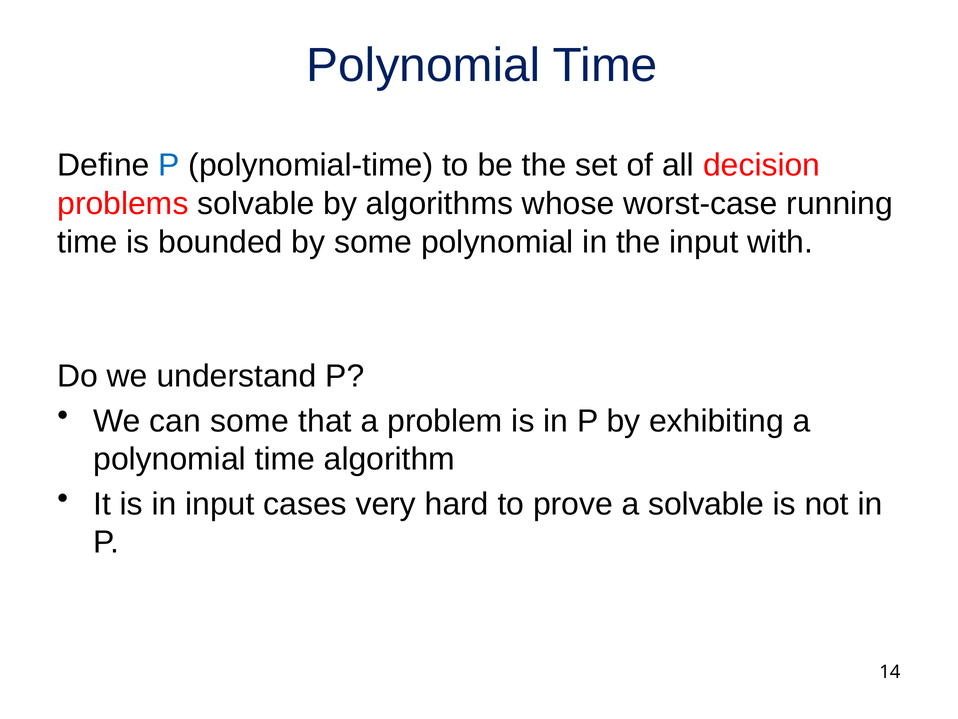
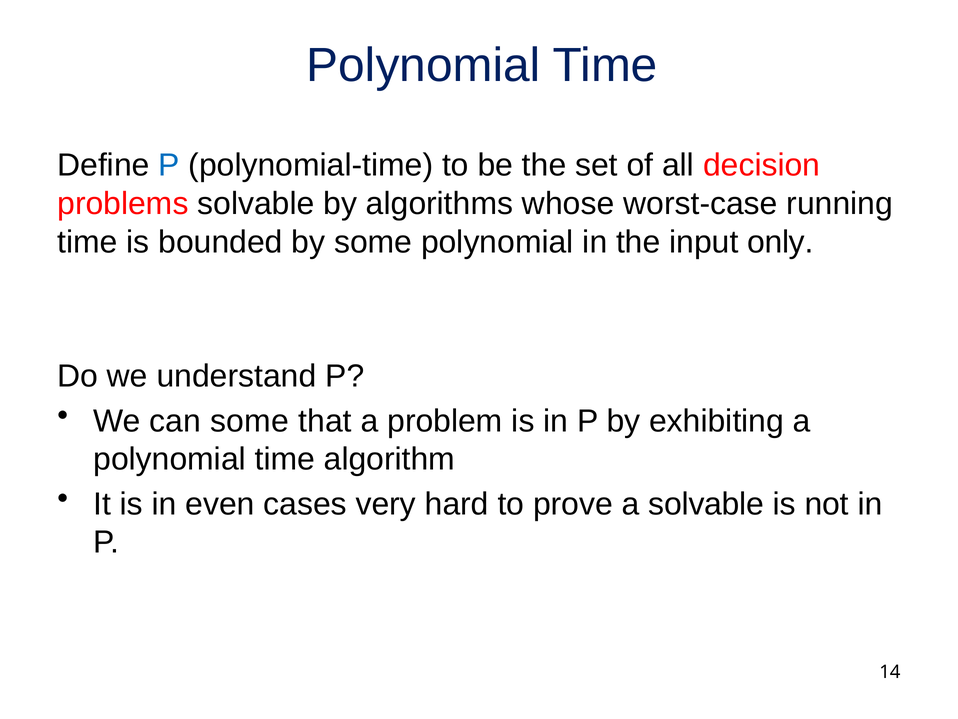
with: with -> only
in input: input -> even
